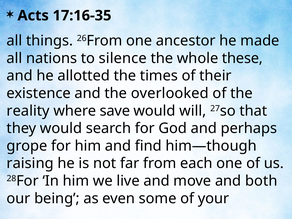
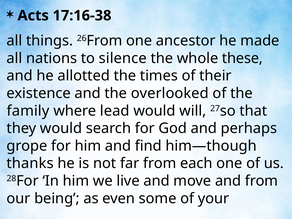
17:16-35: 17:16-35 -> 17:16-38
reality: reality -> family
save: save -> lead
raising: raising -> thanks
and both: both -> from
